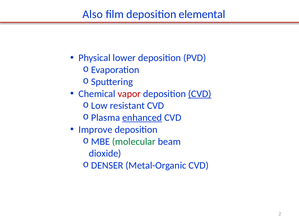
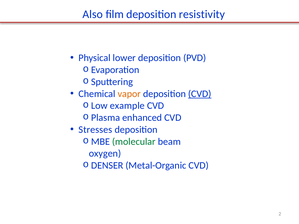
elemental: elemental -> resistivity
vapor colour: red -> orange
resistant: resistant -> example
enhanced underline: present -> none
Improve: Improve -> Stresses
dioxide: dioxide -> oxygen
